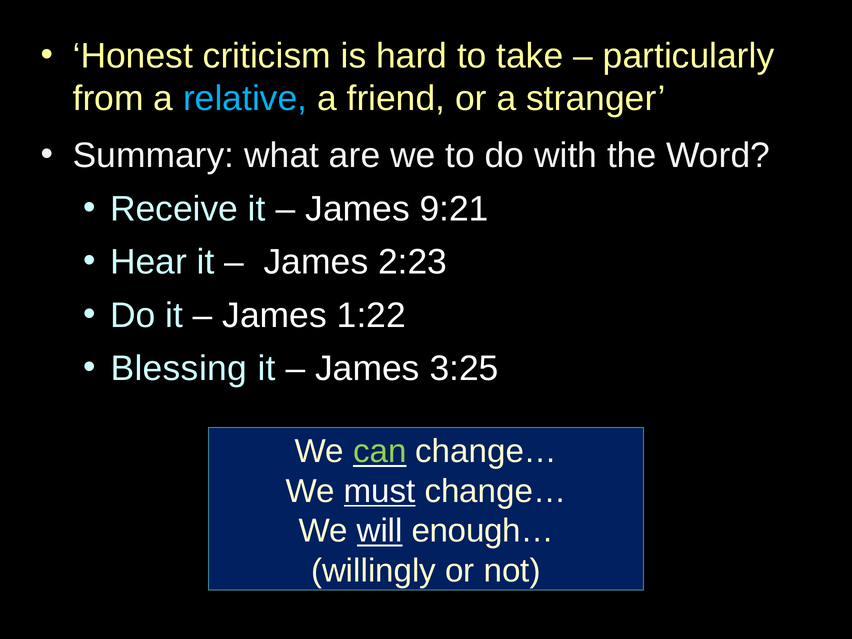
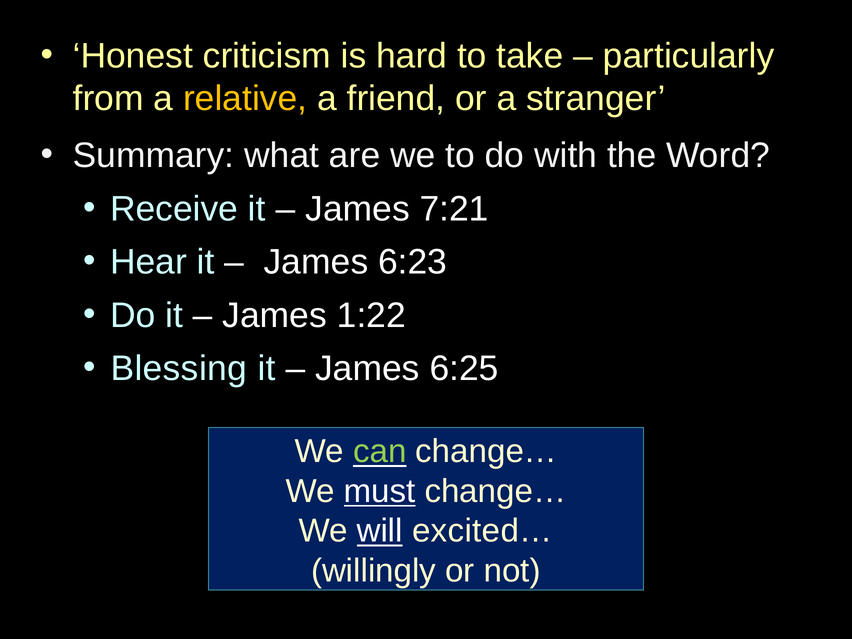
relative colour: light blue -> yellow
9:21: 9:21 -> 7:21
2:23: 2:23 -> 6:23
3:25: 3:25 -> 6:25
enough…: enough… -> excited…
